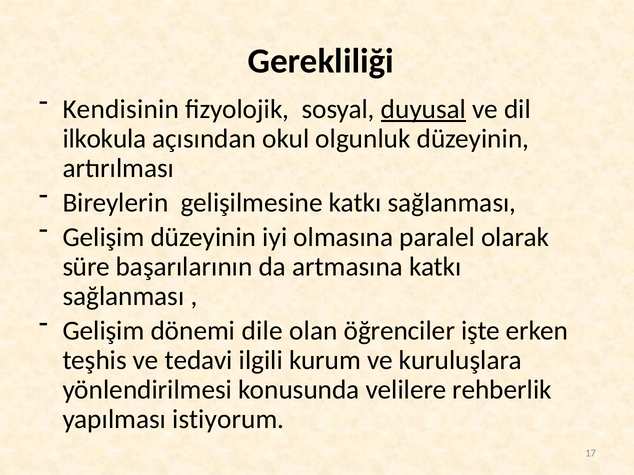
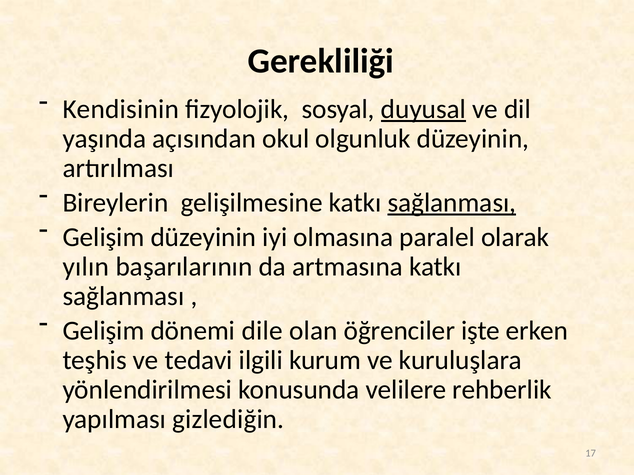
ilkokula: ilkokula -> yaşında
sağlanması at (452, 203) underline: none -> present
süre: süre -> yılın
istiyorum: istiyorum -> gizlediğin
